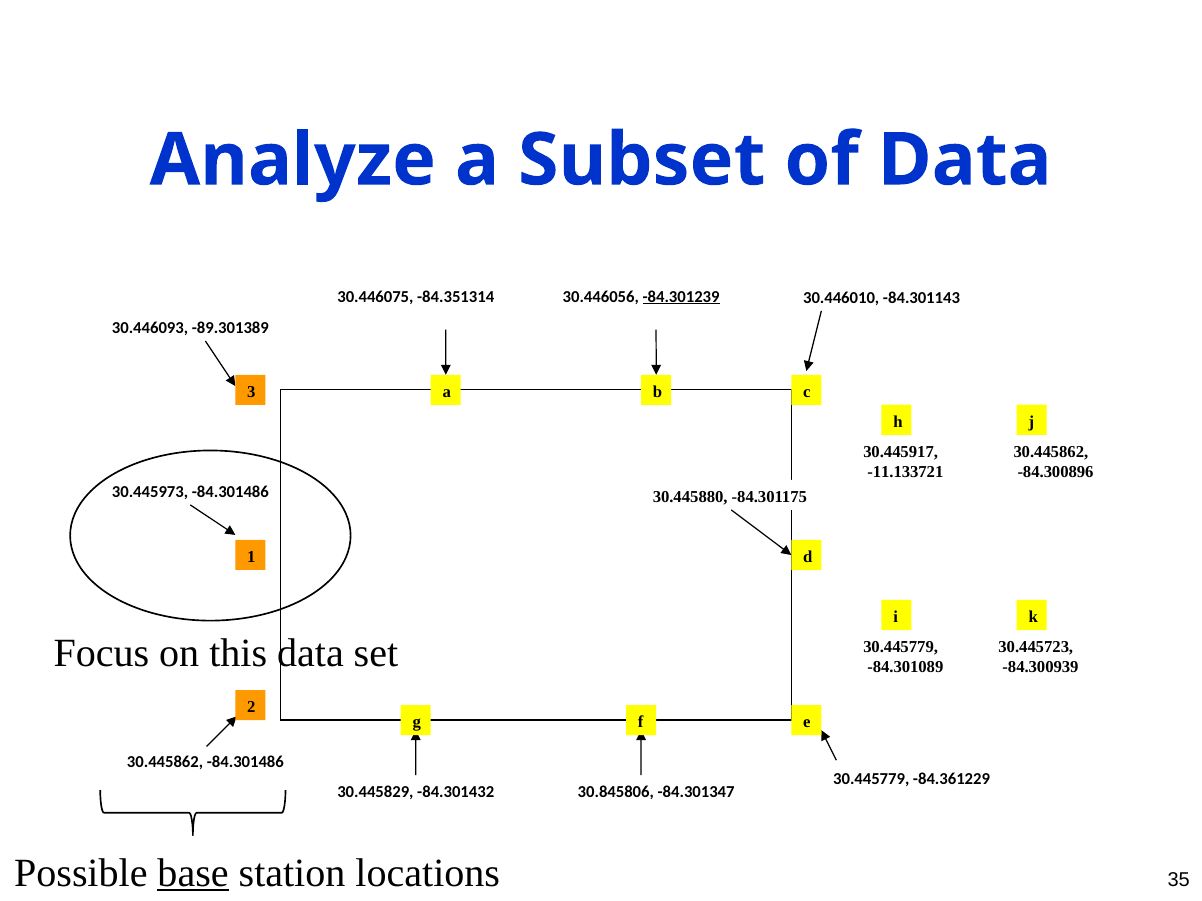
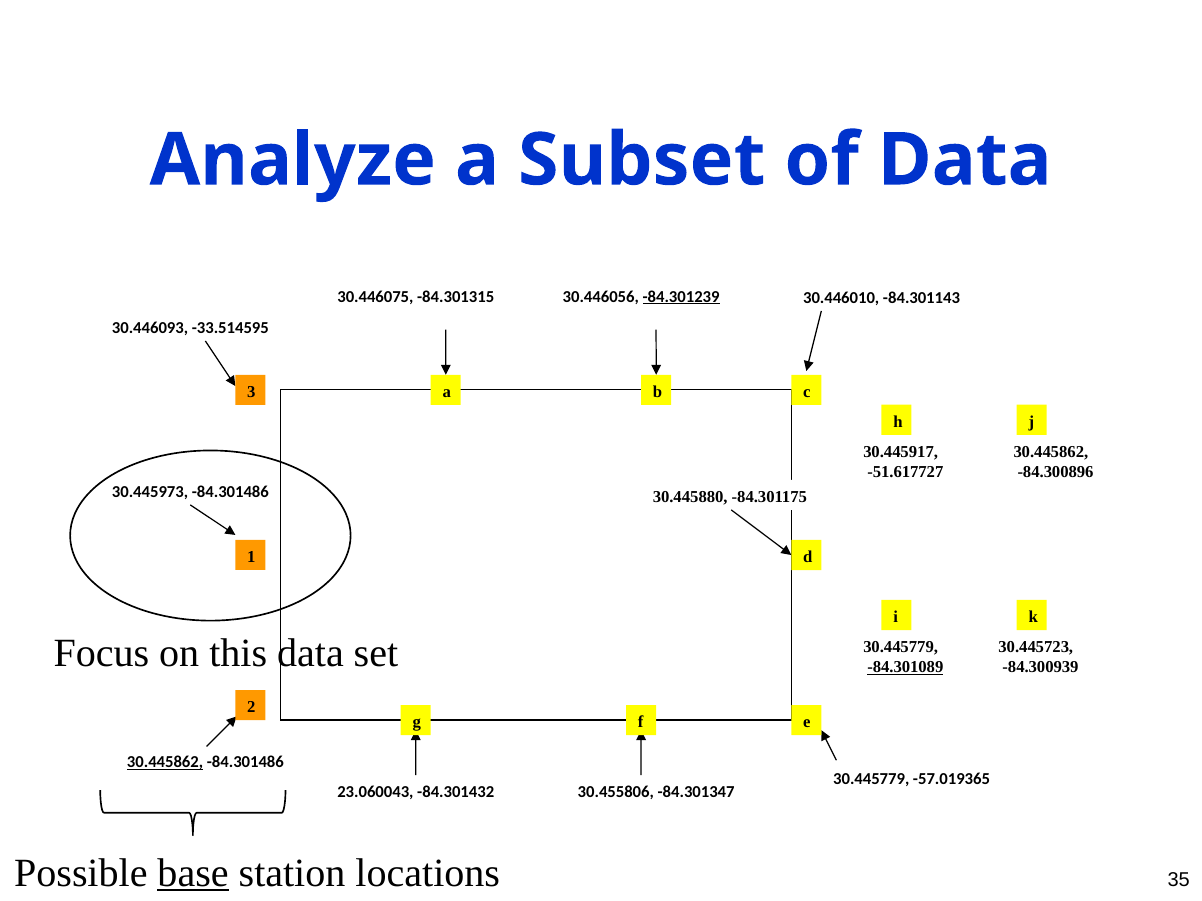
-84.351314: -84.351314 -> -84.301315
-89.301389: -89.301389 -> -33.514595
-11.133721: -11.133721 -> -51.617727
-84.301089 underline: none -> present
30.445862 at (165, 763) underline: none -> present
-84.361229: -84.361229 -> -57.019365
30.445829: 30.445829 -> 23.060043
30.845806: 30.845806 -> 30.455806
